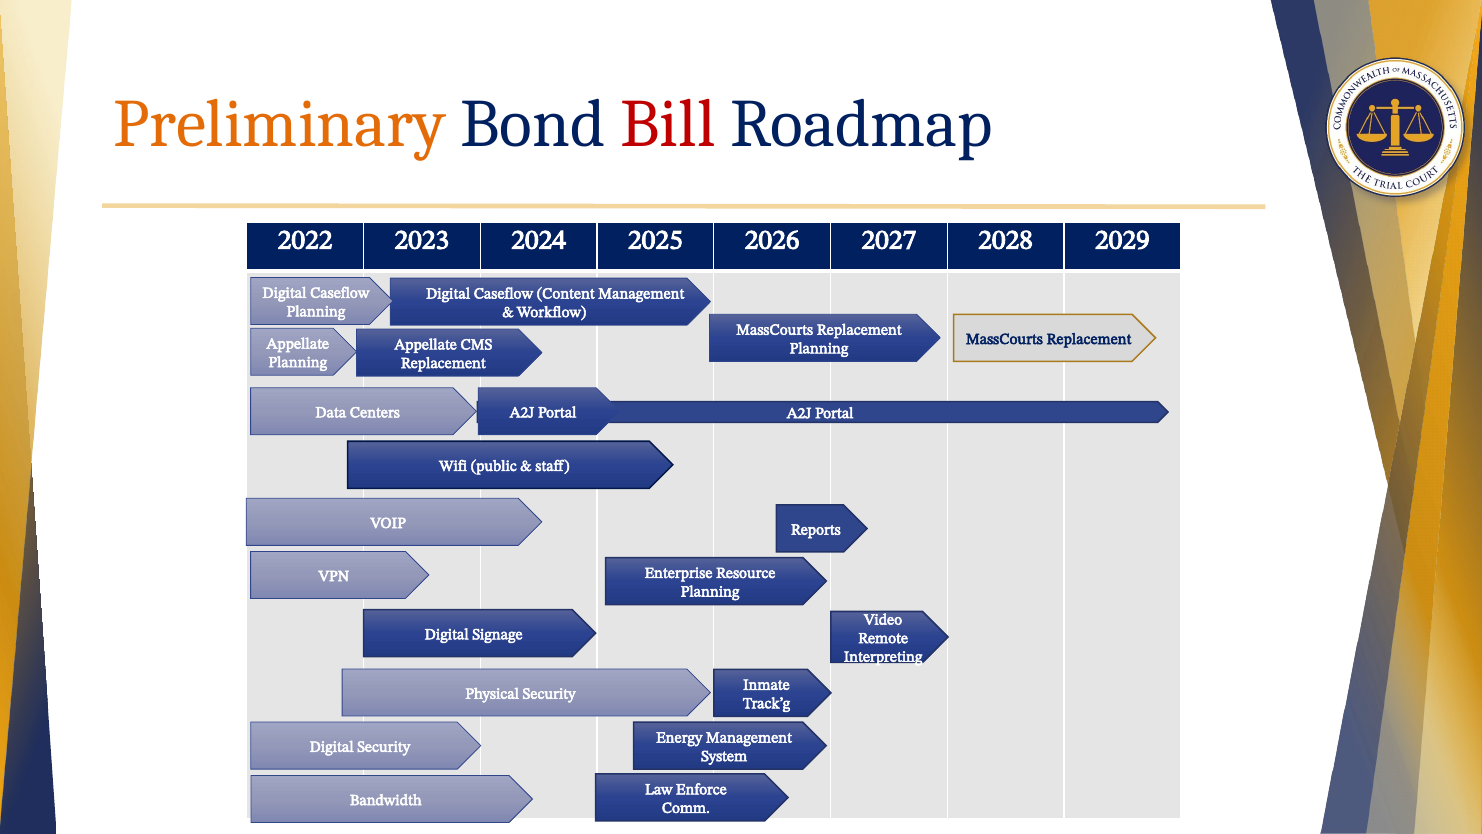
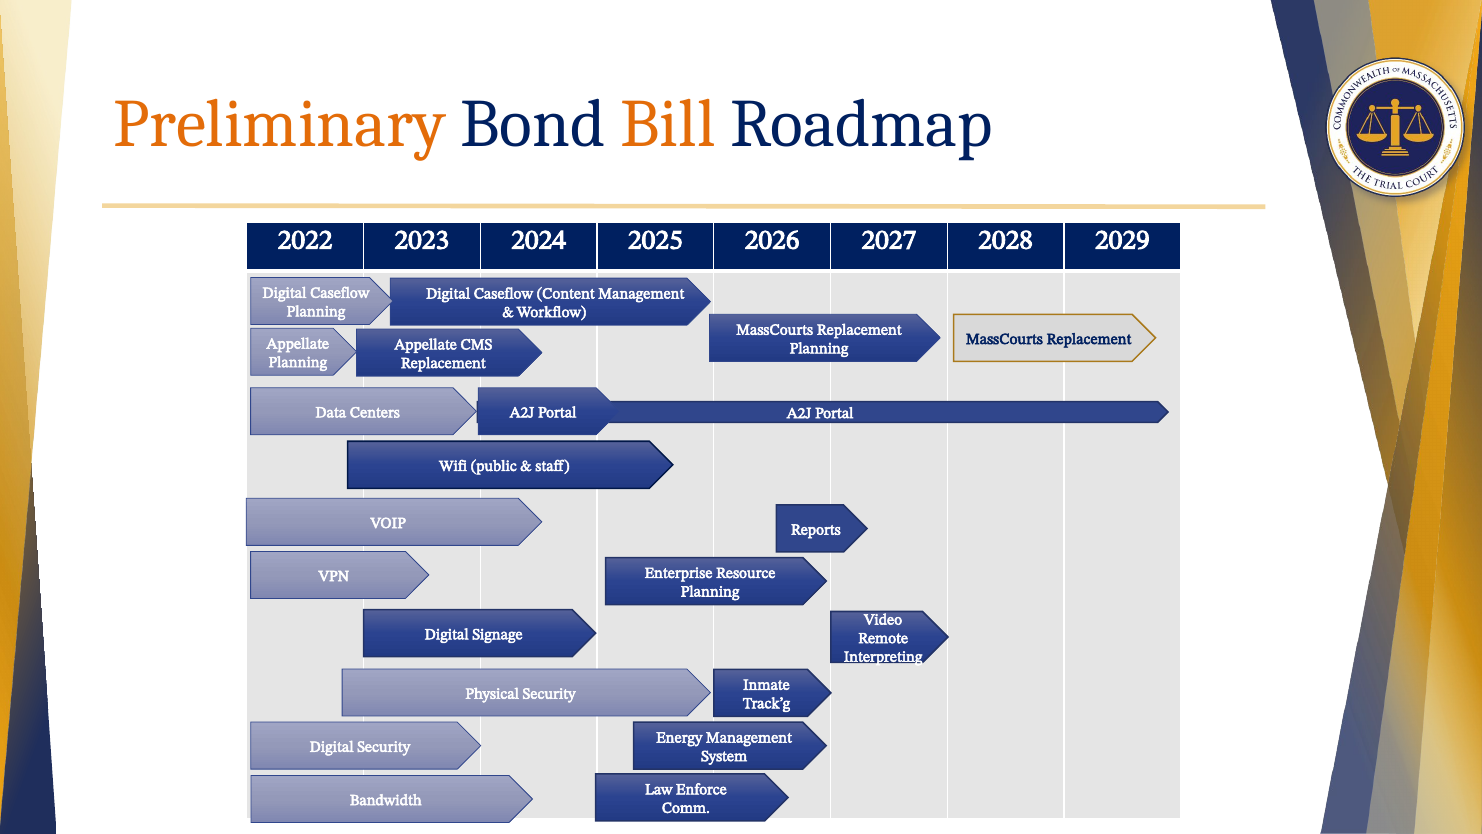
Bill colour: red -> orange
